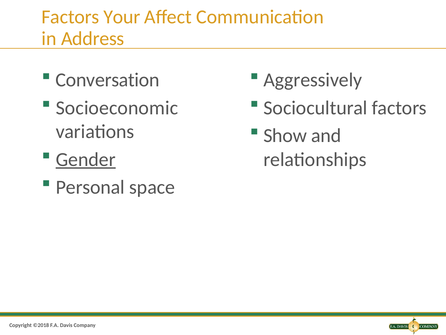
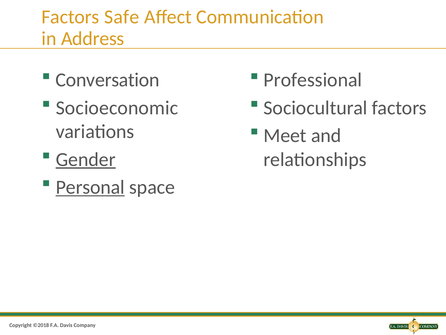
Your: Your -> Safe
Aggressively: Aggressively -> Professional
Show: Show -> Meet
Personal underline: none -> present
